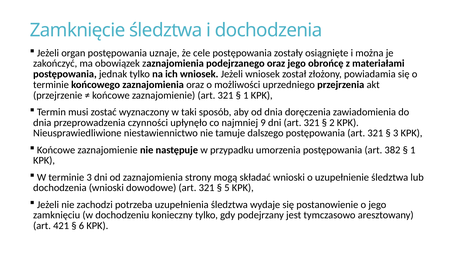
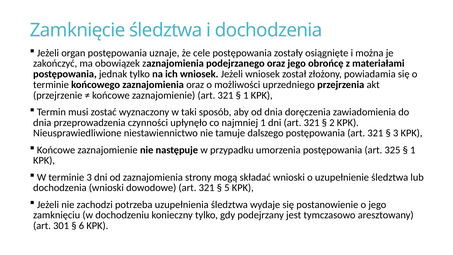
najmniej 9: 9 -> 1
382: 382 -> 325
421: 421 -> 301
